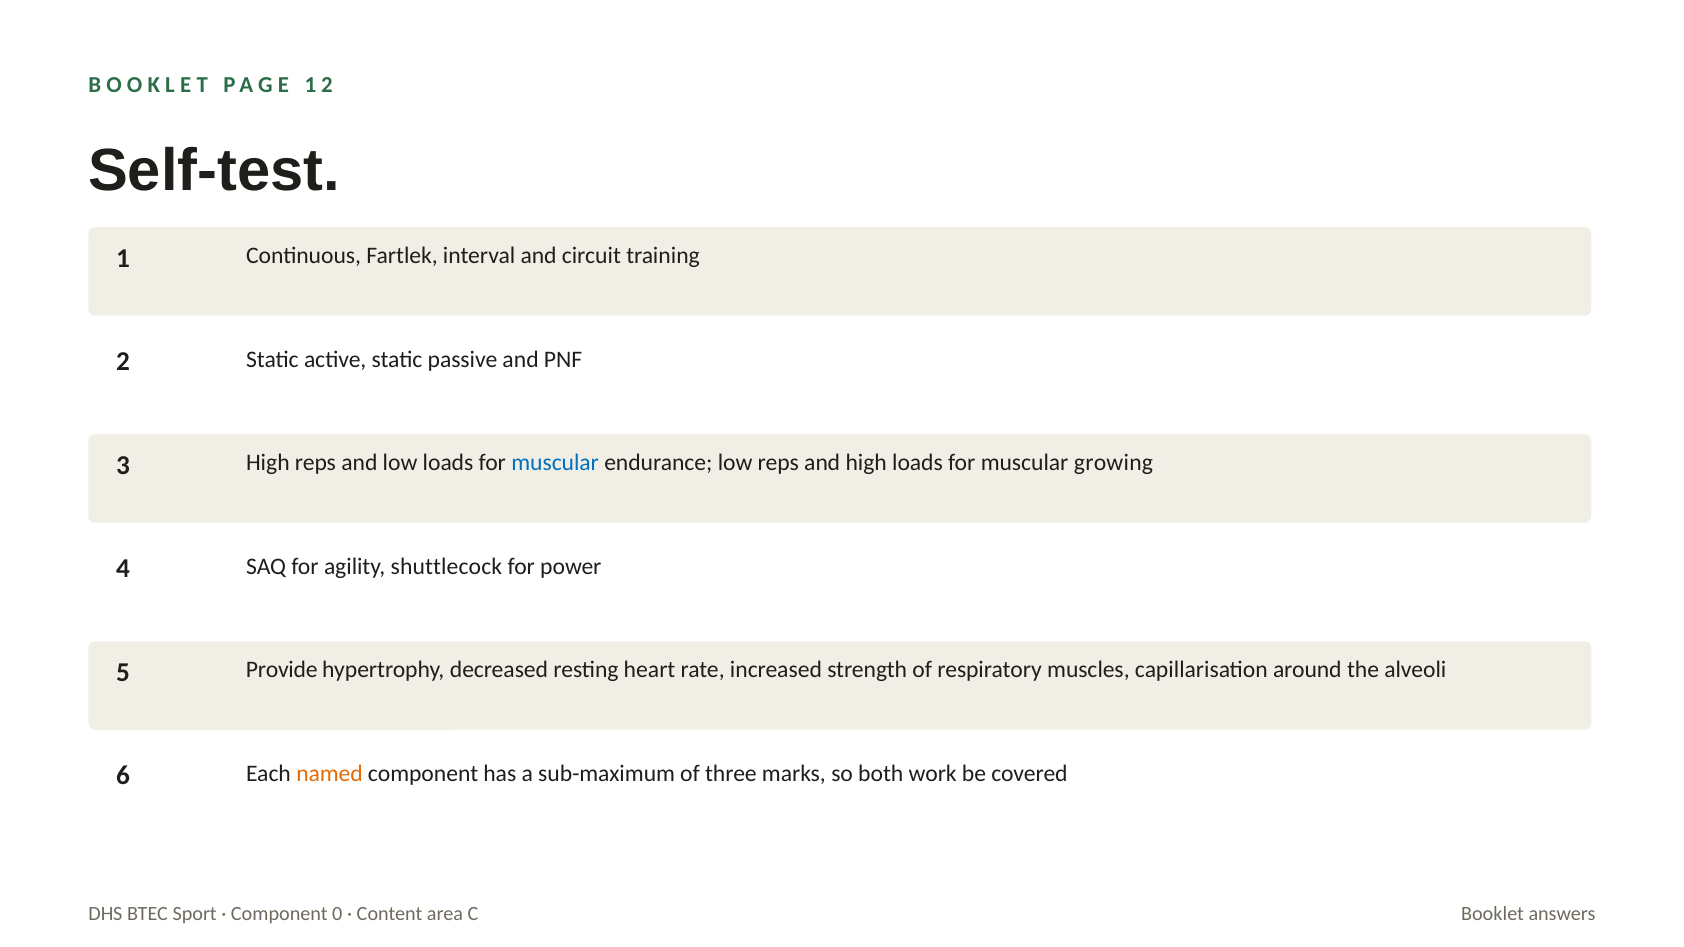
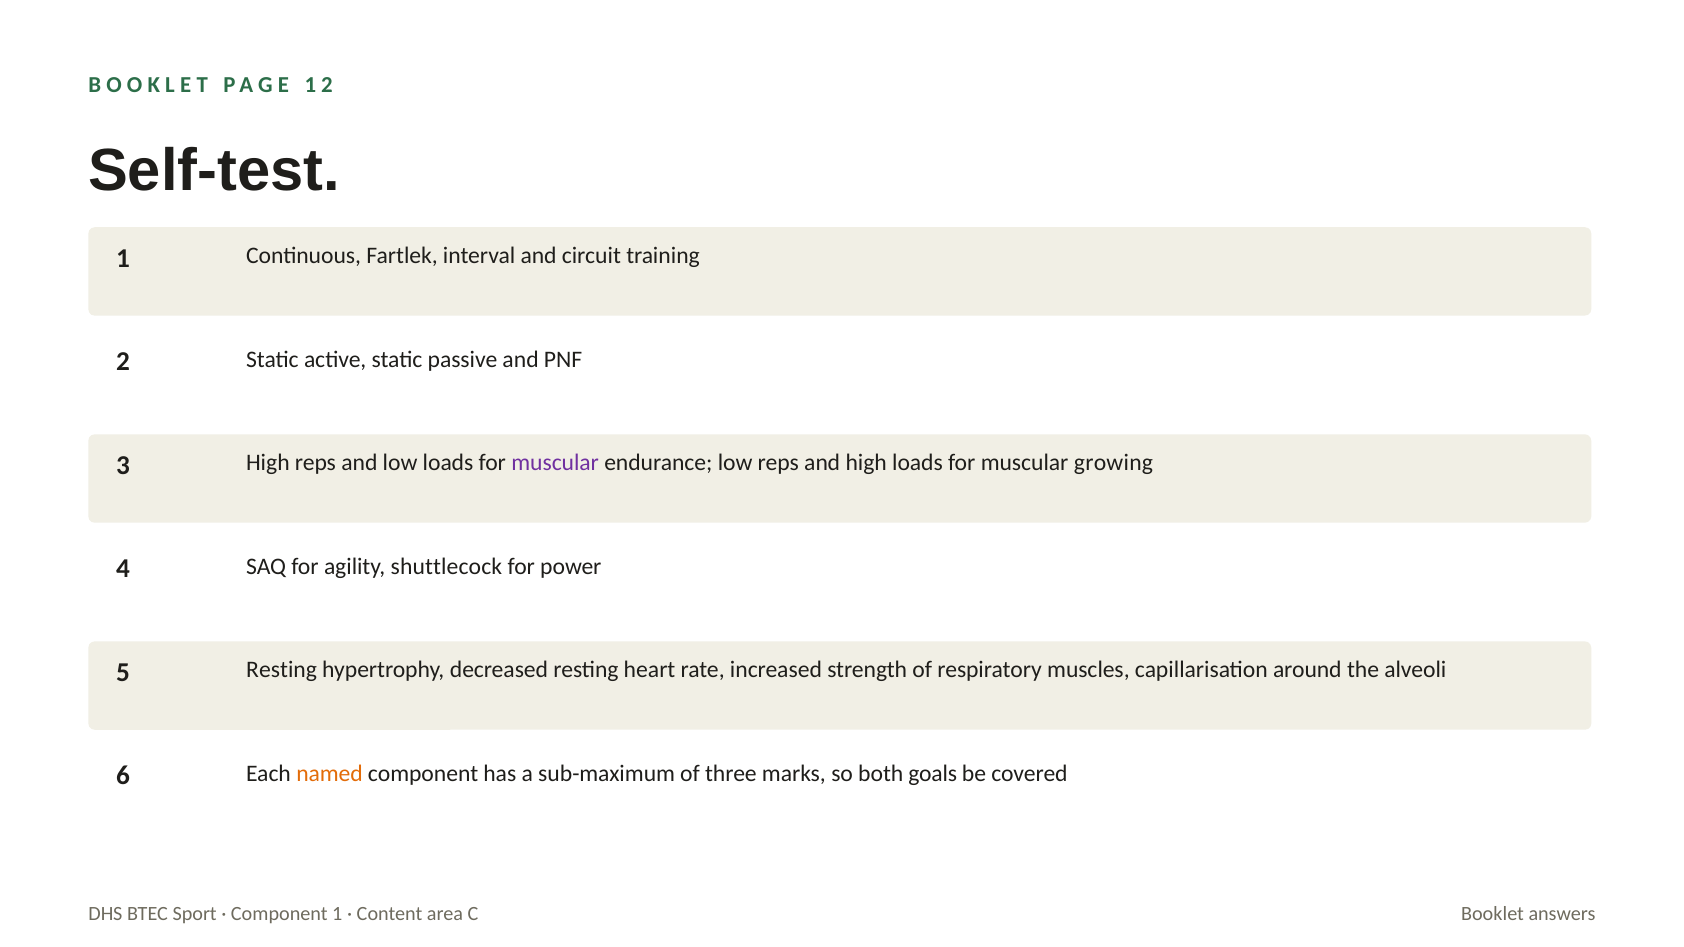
muscular at (555, 463) colour: blue -> purple
5 Provide: Provide -> Resting
work: work -> goals
Component 0: 0 -> 1
